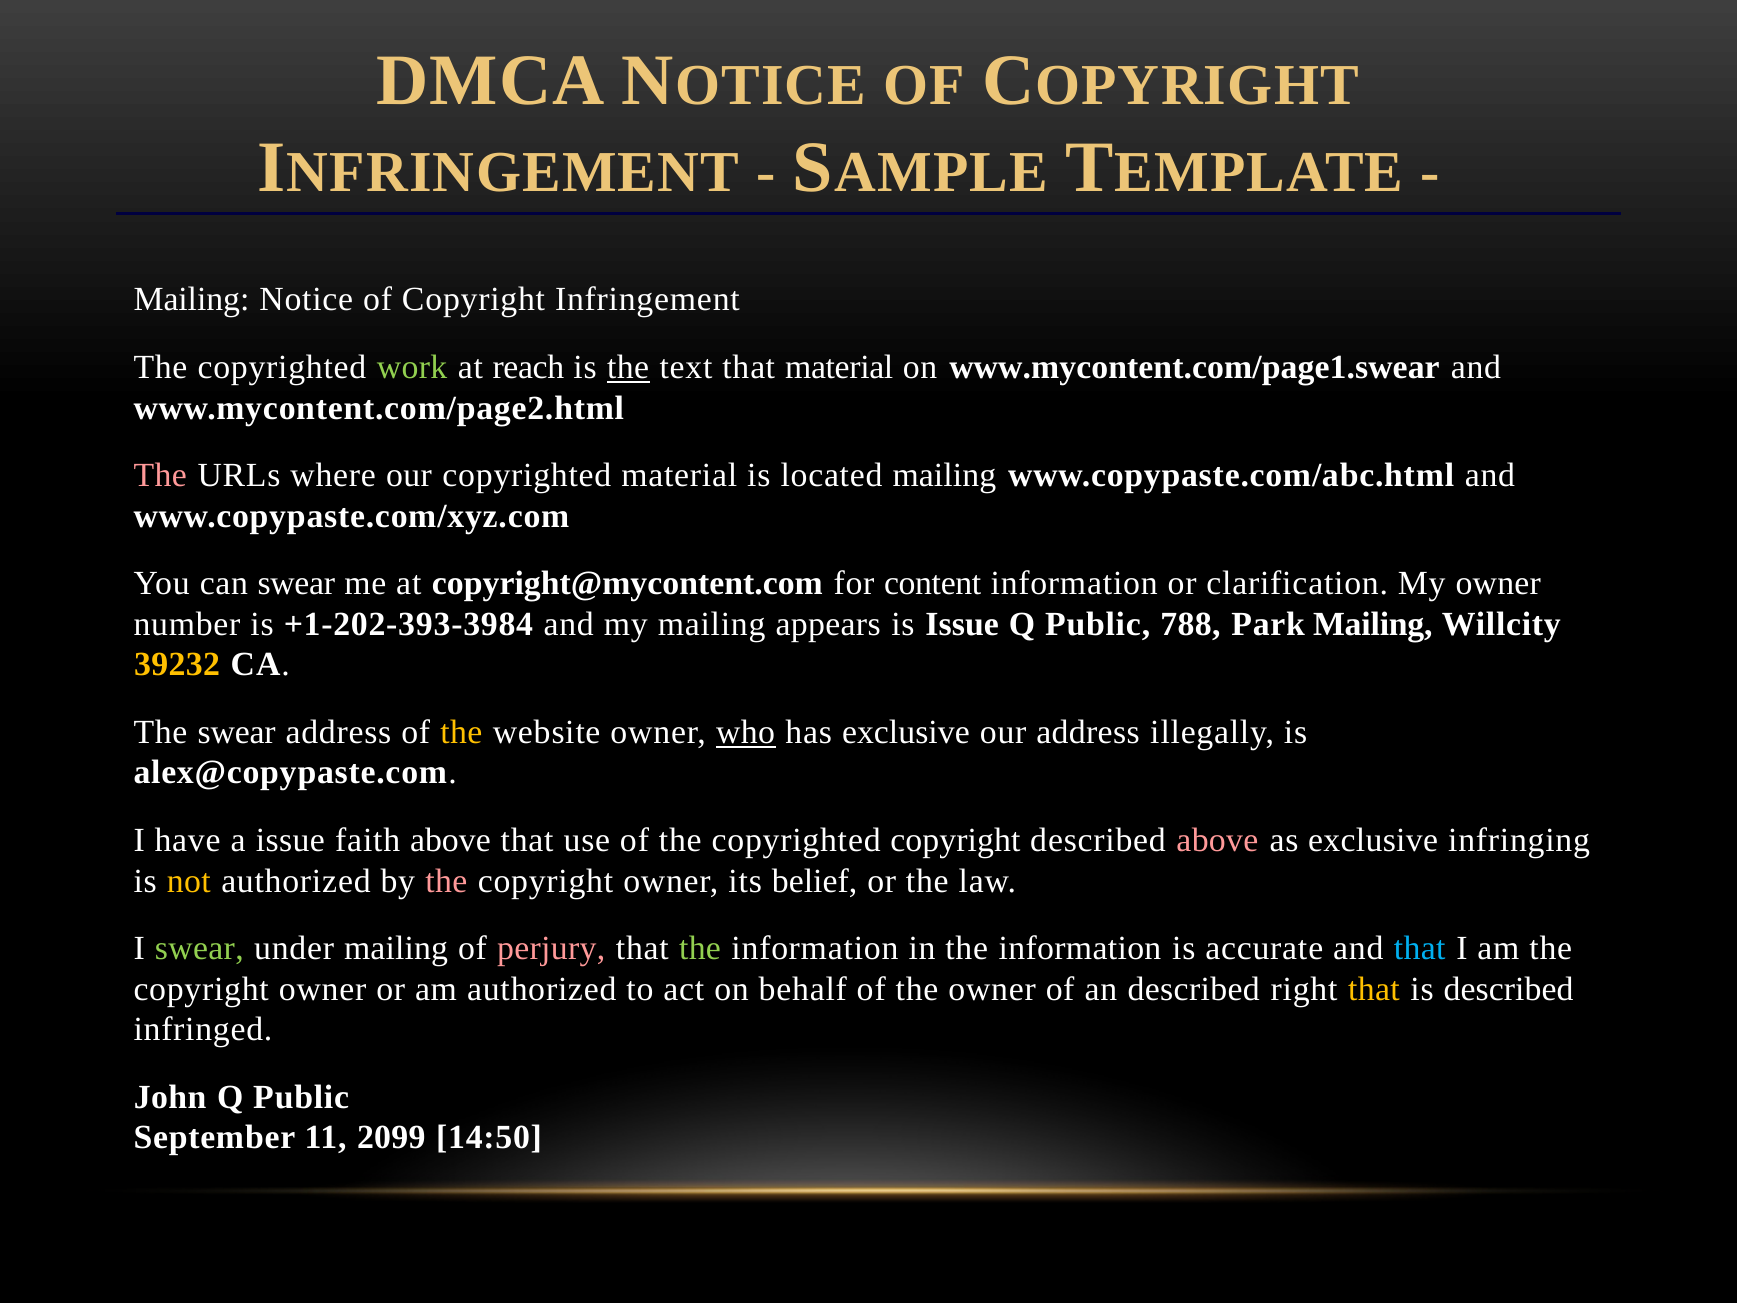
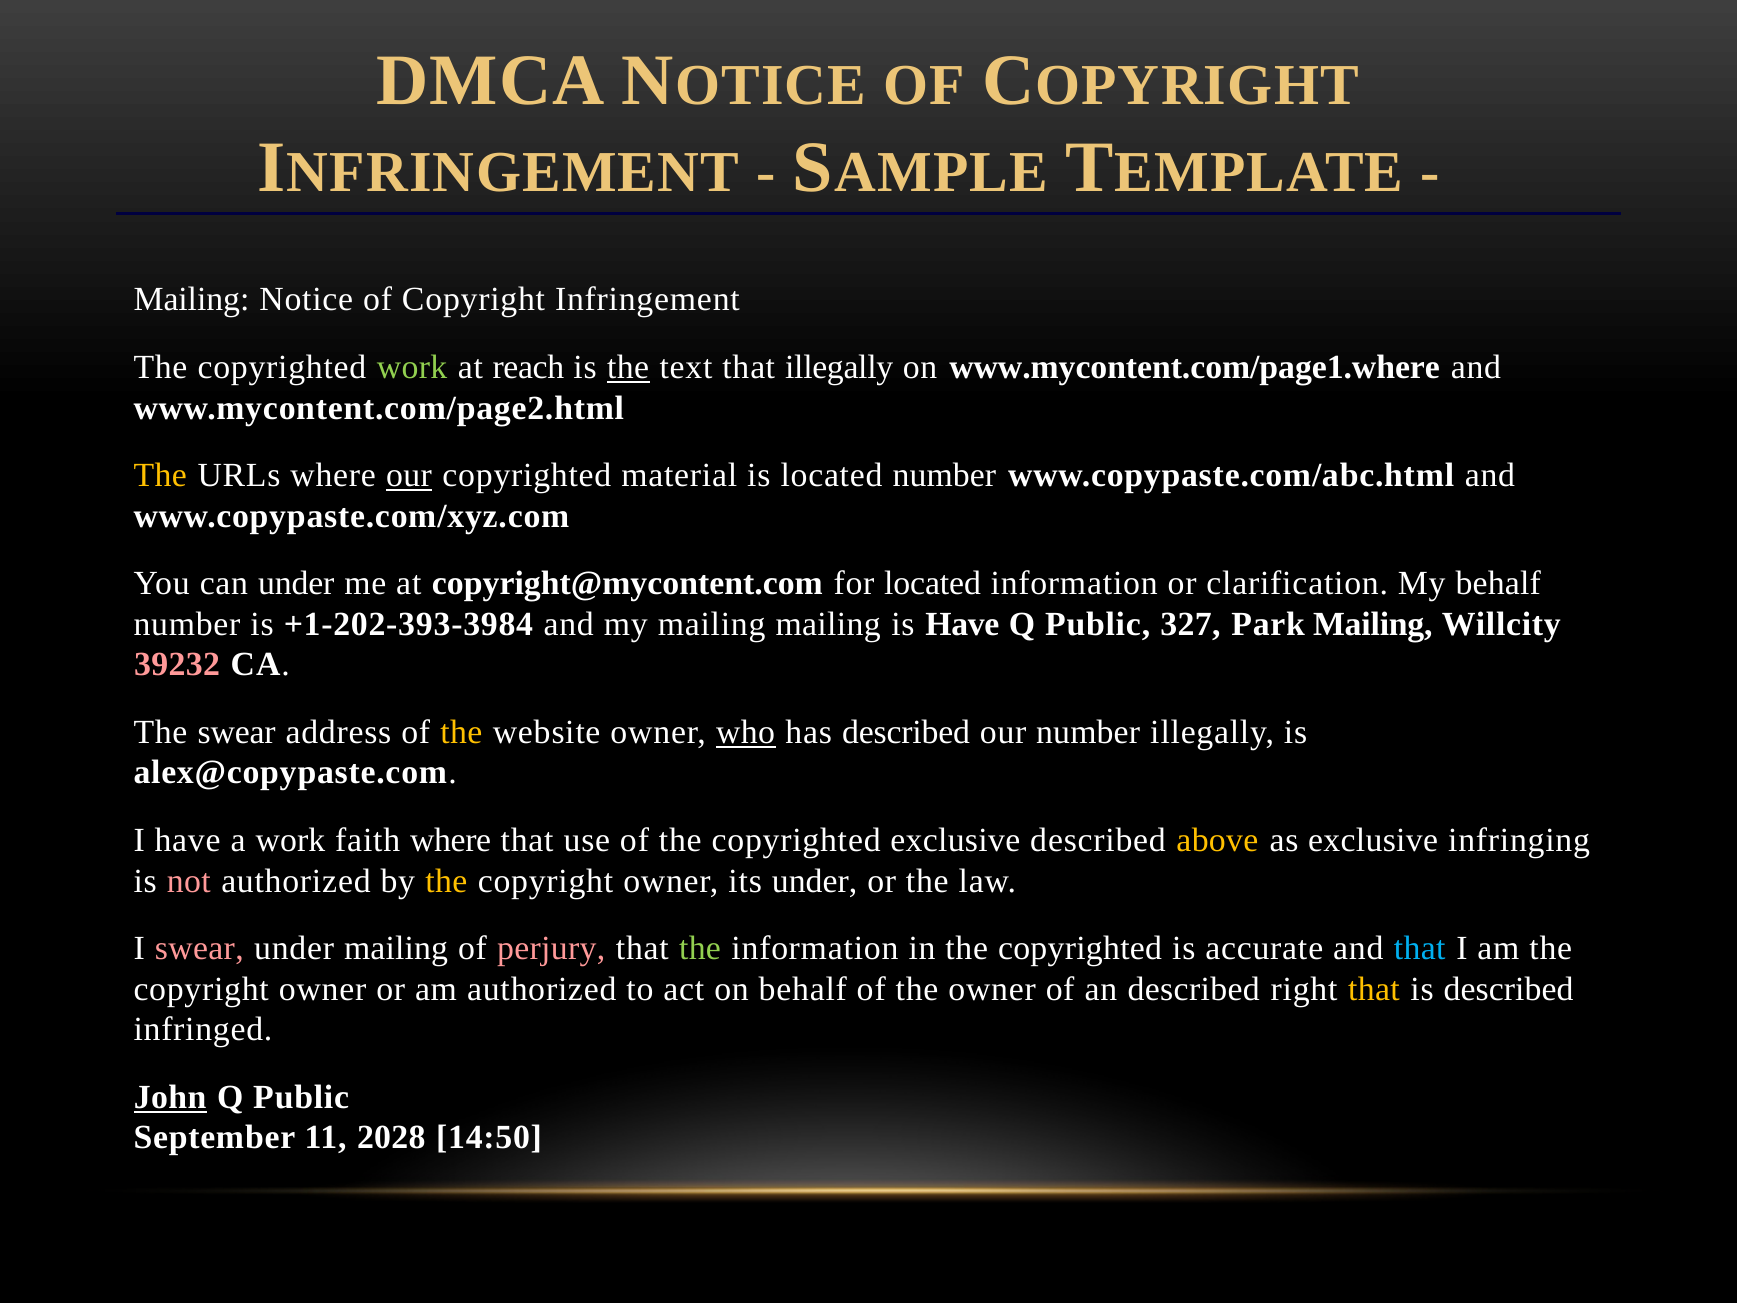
that material: material -> illegally
www.mycontent.com/page1.swear: www.mycontent.com/page1.swear -> www.mycontent.com/page1.where
The at (160, 475) colour: pink -> yellow
our at (409, 475) underline: none -> present
located mailing: mailing -> number
can swear: swear -> under
for content: content -> located
My owner: owner -> behalf
mailing appears: appears -> mailing
is Issue: Issue -> Have
788: 788 -> 327
39232 colour: yellow -> pink
has exclusive: exclusive -> described
our address: address -> number
a issue: issue -> work
faith above: above -> where
copyrighted copyright: copyright -> exclusive
above at (1217, 840) colour: pink -> yellow
not colour: yellow -> pink
the at (446, 881) colour: pink -> yellow
its belief: belief -> under
swear at (199, 948) colour: light green -> pink
in the information: information -> copyrighted
John underline: none -> present
2099: 2099 -> 2028
